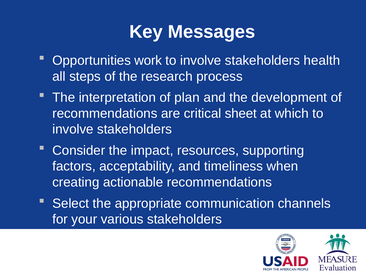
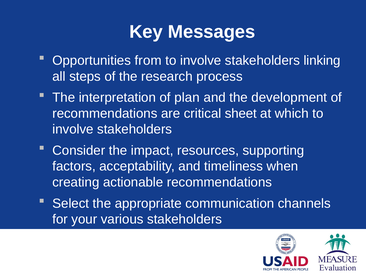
work: work -> from
health: health -> linking
